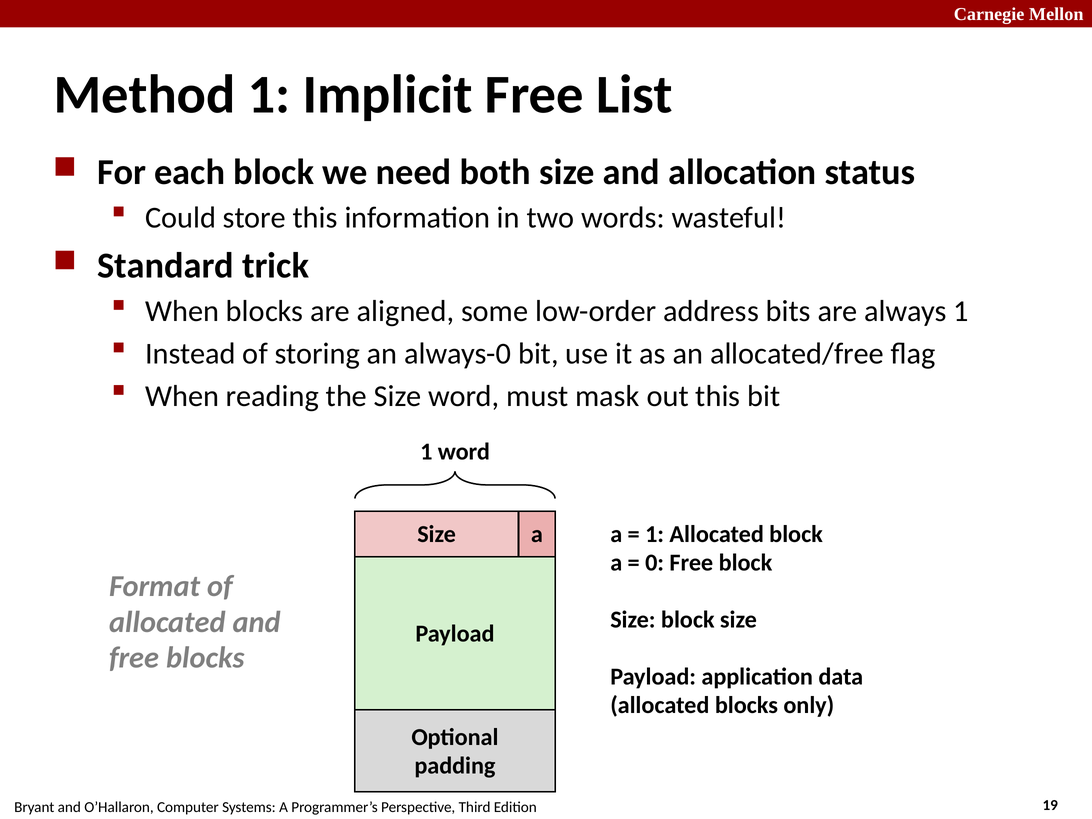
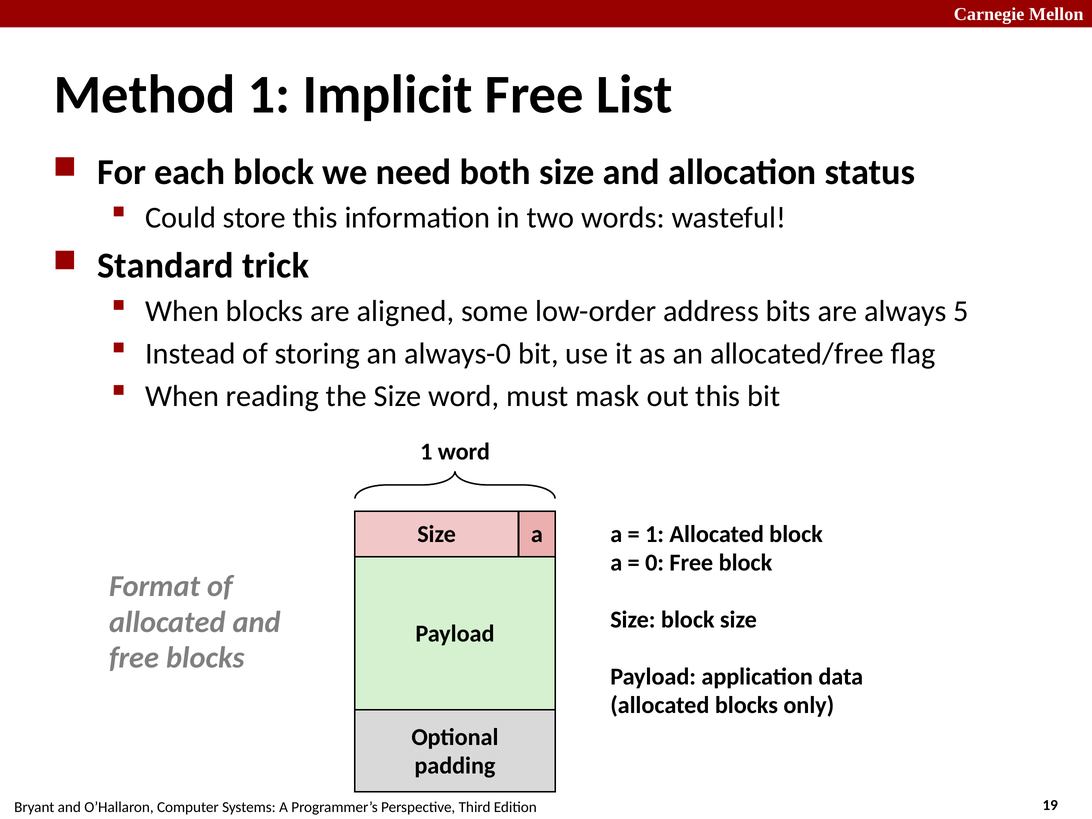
always 1: 1 -> 5
